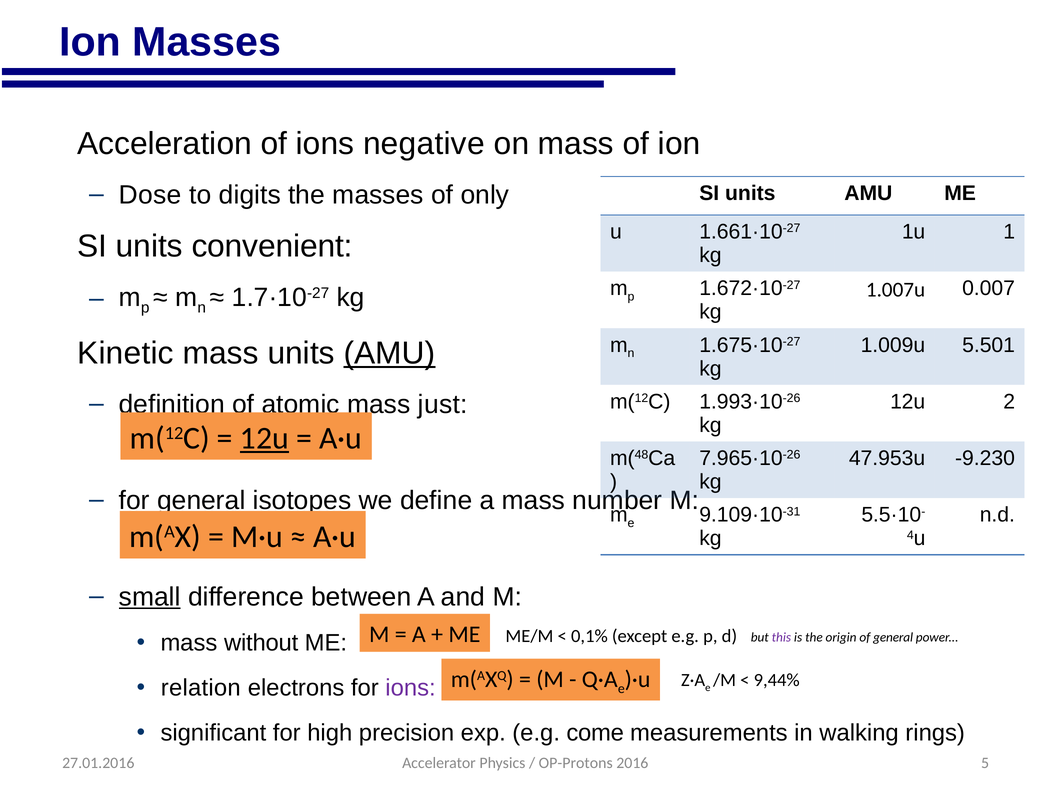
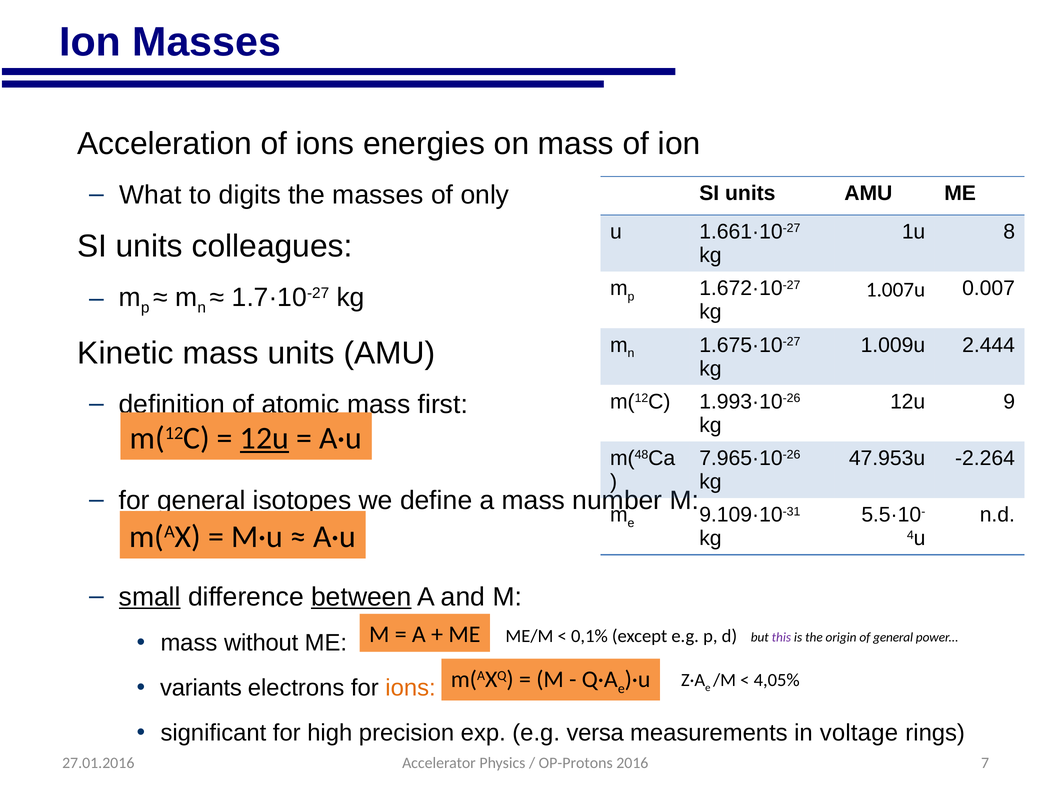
negative: negative -> energies
Dose: Dose -> What
1: 1 -> 8
convenient: convenient -> colleagues
5.501: 5.501 -> 2.444
AMU at (389, 354) underline: present -> none
just: just -> first
2: 2 -> 9
-9.230: -9.230 -> -2.264
between underline: none -> present
9,44%: 9,44% -> 4,05%
relation: relation -> variants
ions at (411, 688) colour: purple -> orange
come: come -> versa
walking: walking -> voltage
5: 5 -> 7
